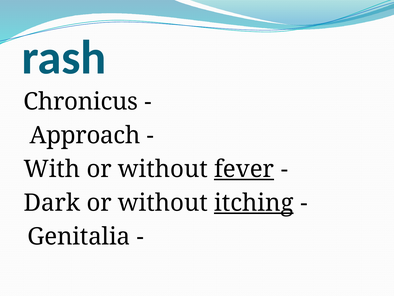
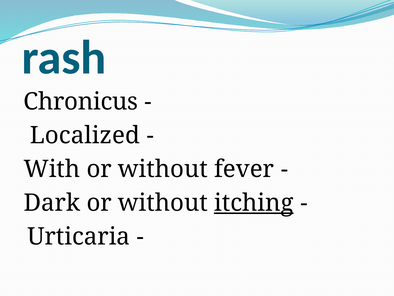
Approach: Approach -> Localized
fever underline: present -> none
Genitalia: Genitalia -> Urticaria
